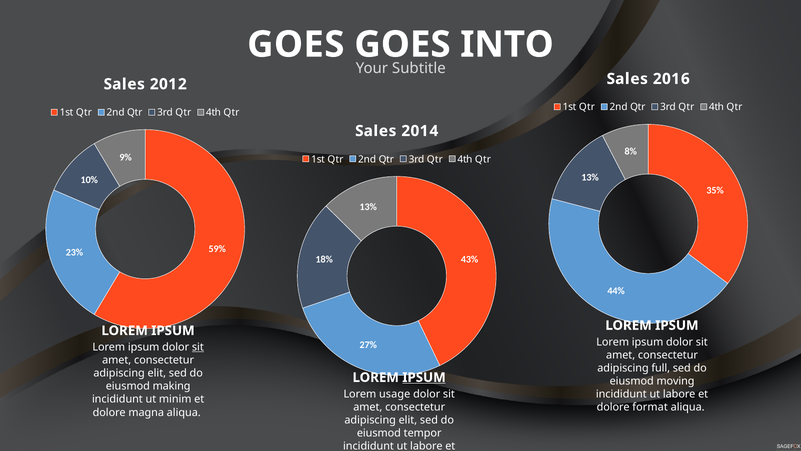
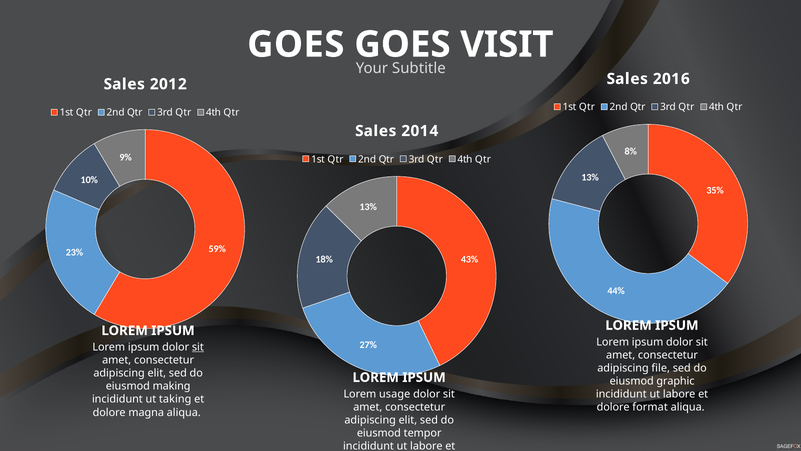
INTO: INTO -> VISIT
full: full -> file
IPSUM at (424, 377) underline: present -> none
moving: moving -> graphic
minim: minim -> taking
